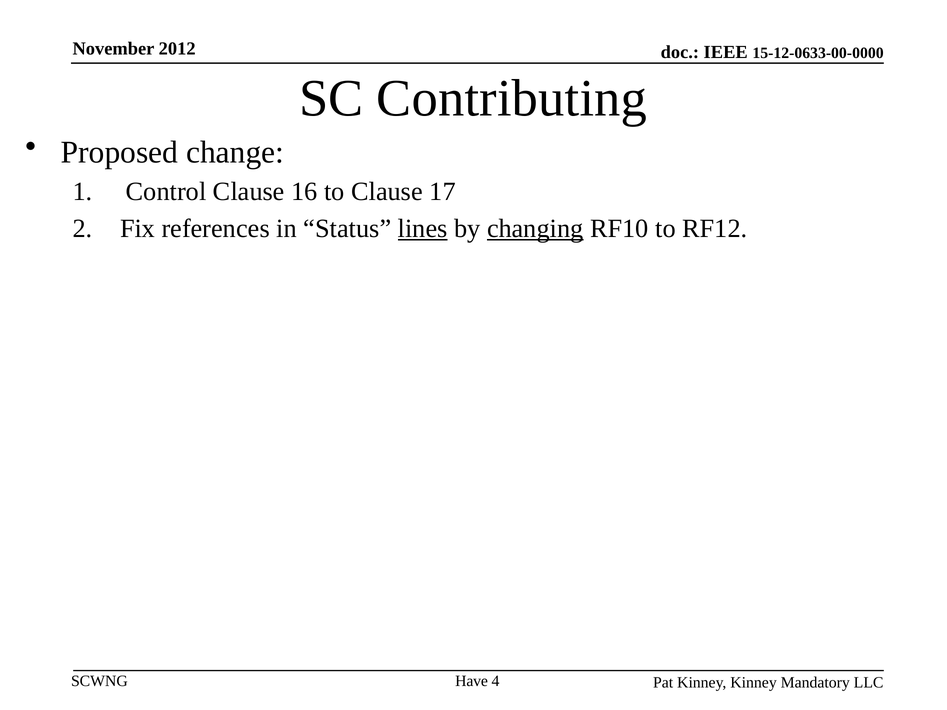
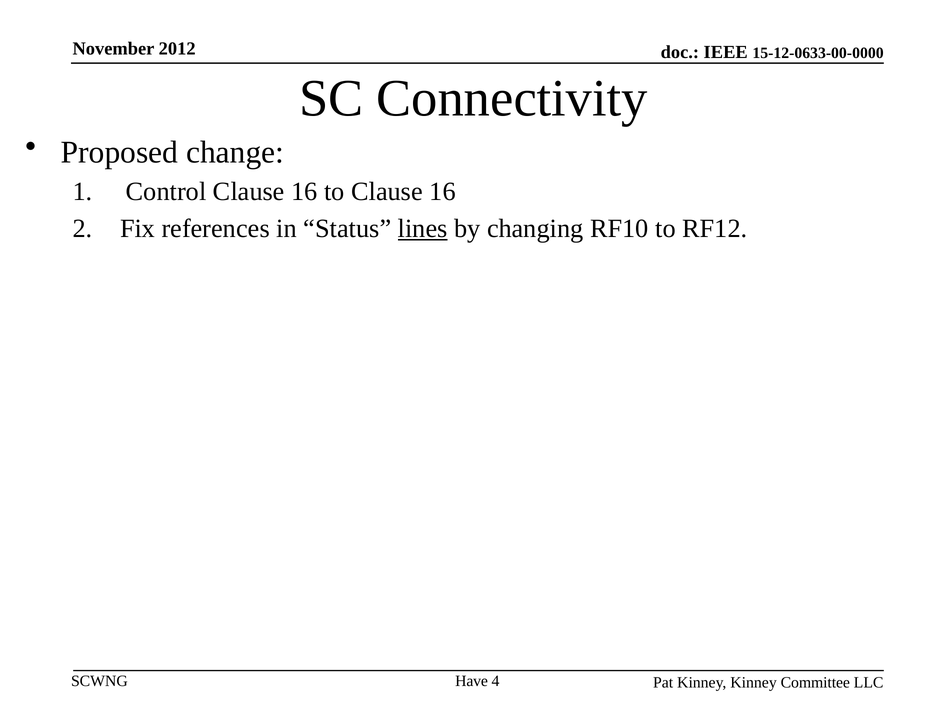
Contributing: Contributing -> Connectivity
to Clause 17: 17 -> 16
changing underline: present -> none
Mandatory: Mandatory -> Committee
